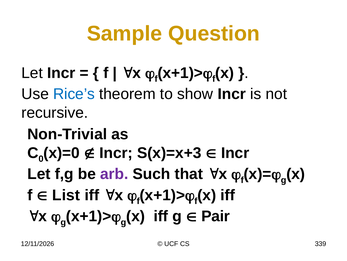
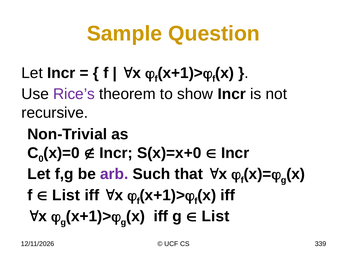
Rice’s colour: blue -> purple
S(x)=x+3: S(x)=x+3 -> S(x)=x+0
Pair at (216, 216): Pair -> List
